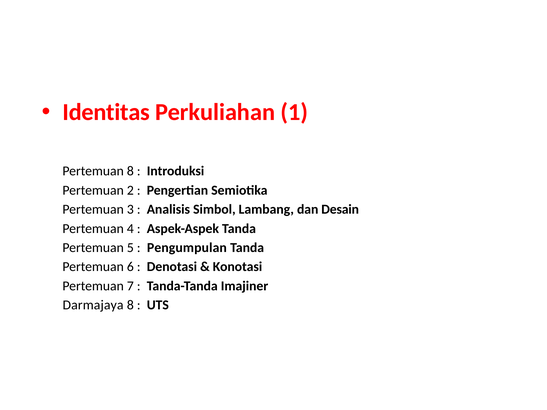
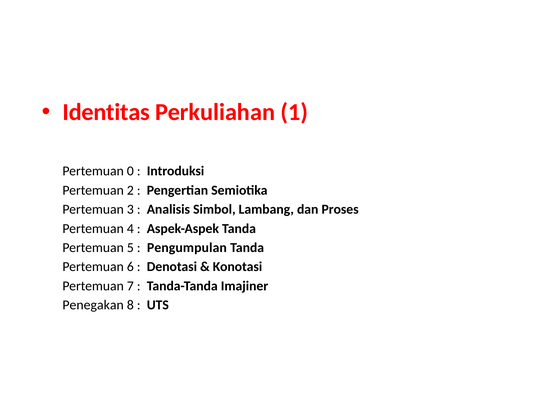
Pertemuan 8: 8 -> 0
Desain: Desain -> Proses
Darmajaya: Darmajaya -> Penegakan
